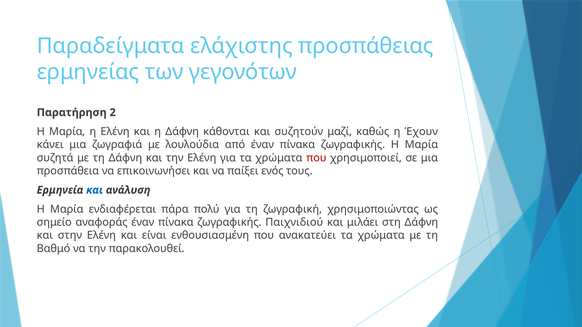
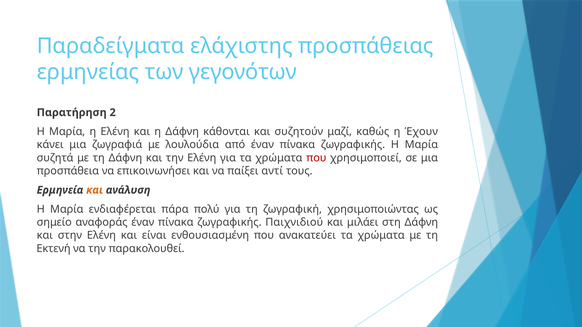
ενός: ενός -> αντί
και at (95, 190) colour: blue -> orange
Βαθμό: Βαθμό -> Εκτενή
